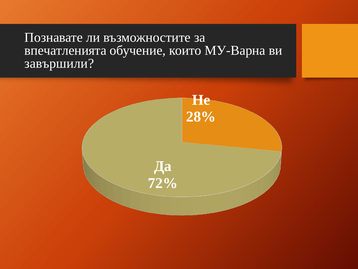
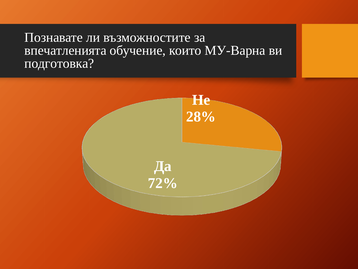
завършили: завършили -> подготовка
